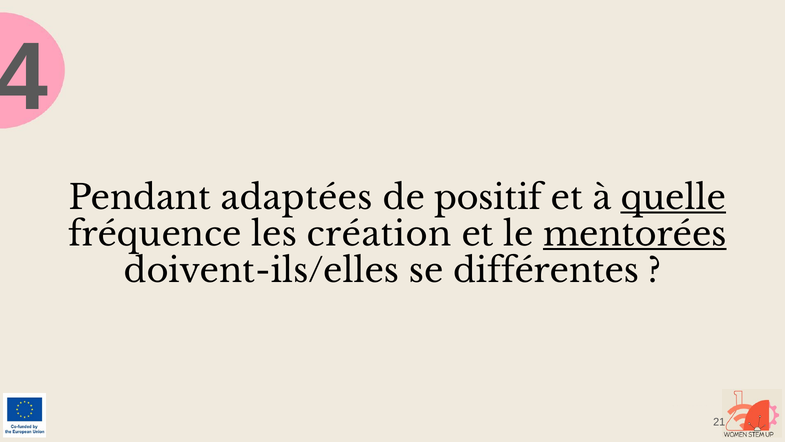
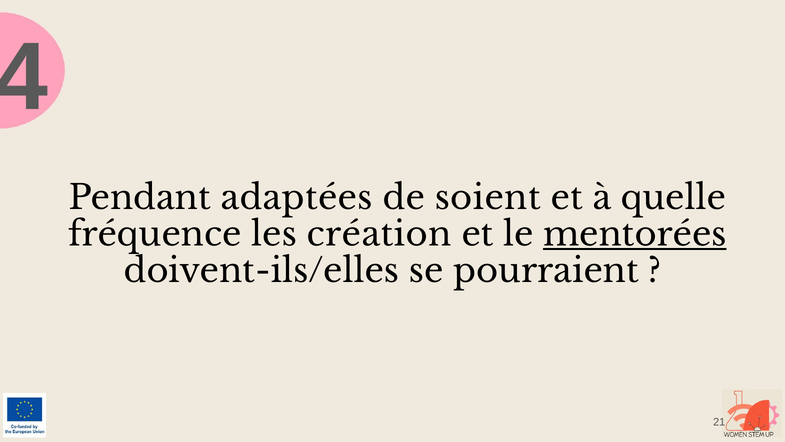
positif: positif -> soient
quelle underline: present -> none
différentes: différentes -> pourraient
